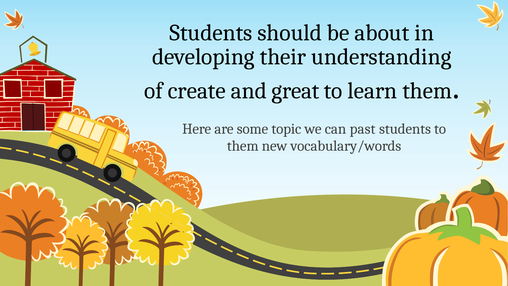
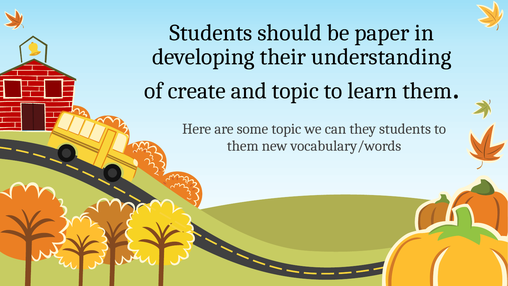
about: about -> paper
and great: great -> topic
past: past -> they
